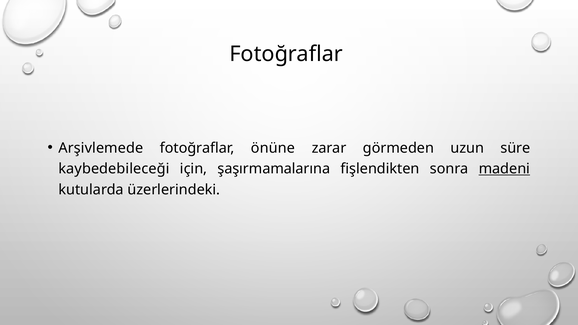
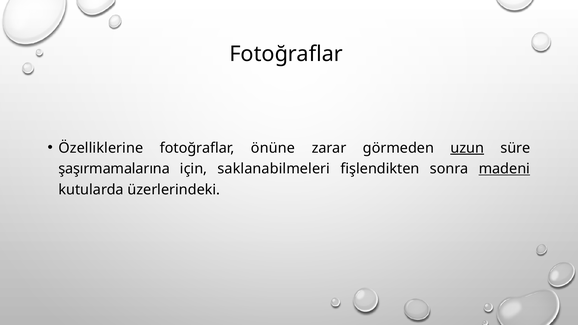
Arşivlemede: Arşivlemede -> Özelliklerine
uzun underline: none -> present
kaybedebileceği: kaybedebileceği -> şaşırmamalarına
şaşırmamalarına: şaşırmamalarına -> saklanabilmeleri
